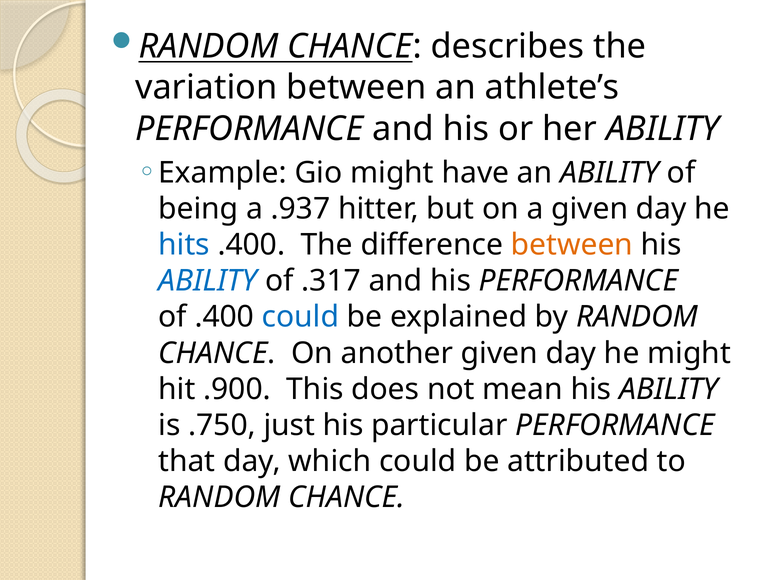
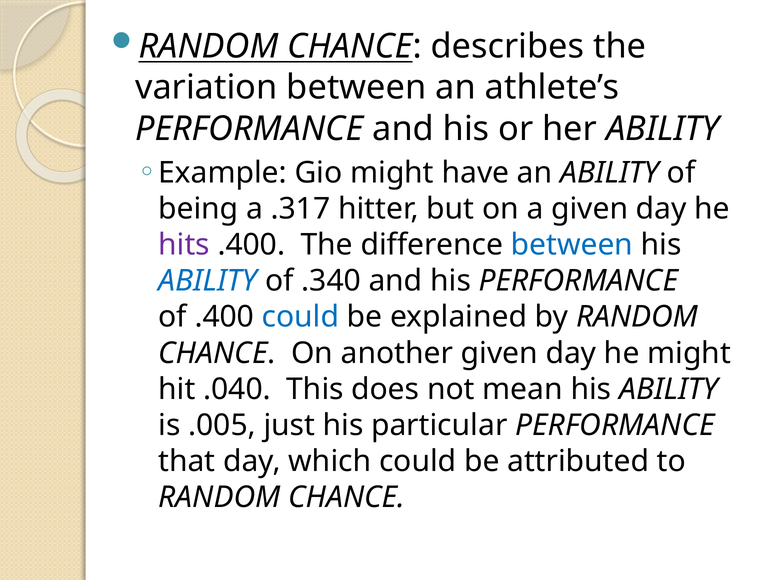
.937: .937 -> .317
hits colour: blue -> purple
between at (572, 245) colour: orange -> blue
.317: .317 -> .340
.900: .900 -> .040
.750: .750 -> .005
